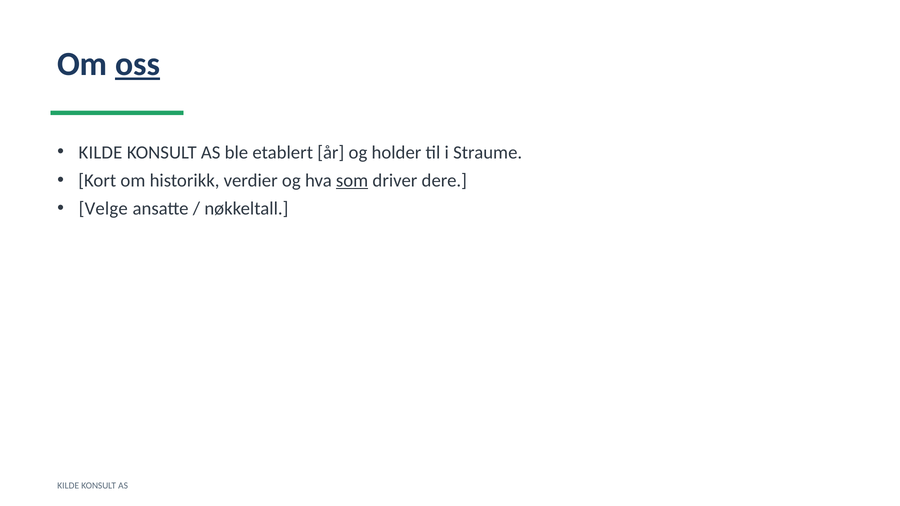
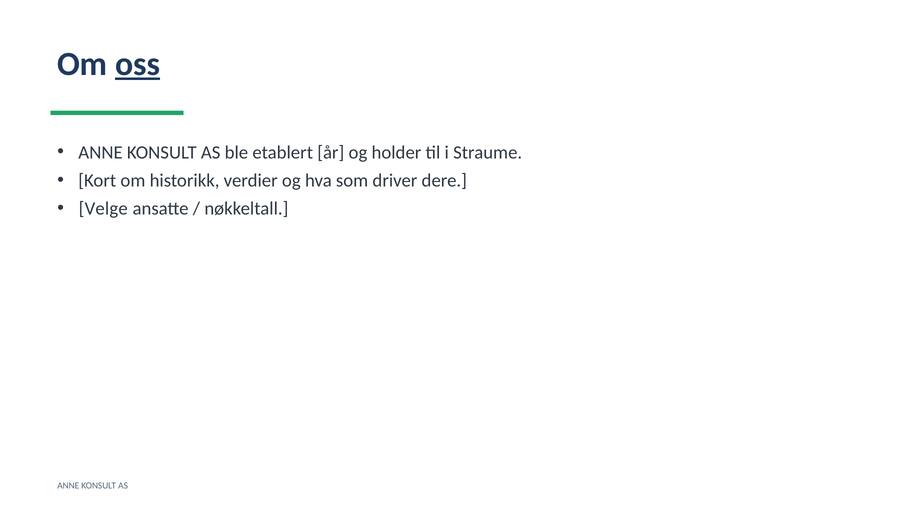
KILDE at (100, 152): KILDE -> ANNE
som underline: present -> none
KILDE at (68, 486): KILDE -> ANNE
